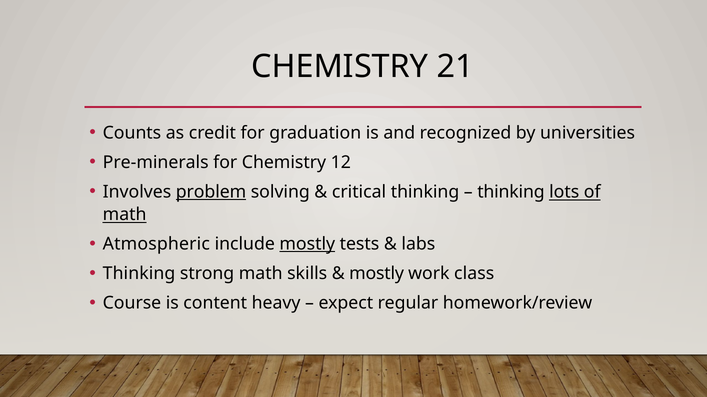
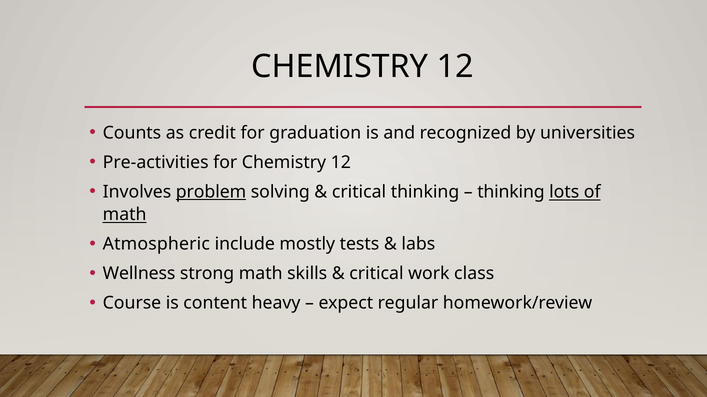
21 at (455, 67): 21 -> 12
Pre-minerals: Pre-minerals -> Pre-activities
mostly at (307, 245) underline: present -> none
Thinking at (139, 274): Thinking -> Wellness
mostly at (377, 274): mostly -> critical
